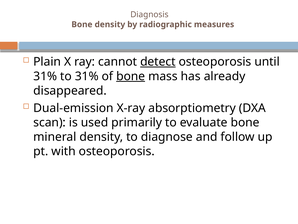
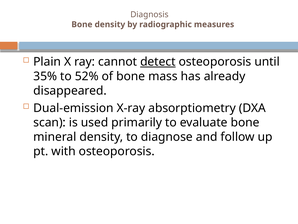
31% at (45, 76): 31% -> 35%
to 31%: 31% -> 52%
bone at (131, 76) underline: present -> none
